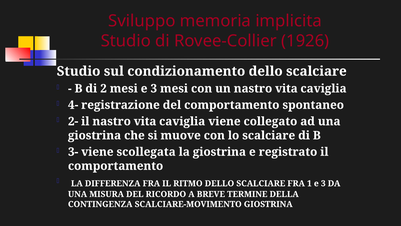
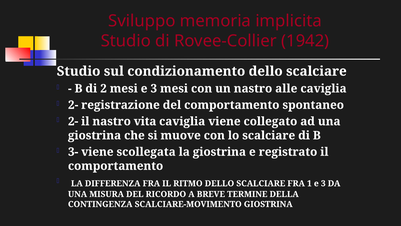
1926: 1926 -> 1942
un nastro vita: vita -> alle
4- at (73, 105): 4- -> 2-
